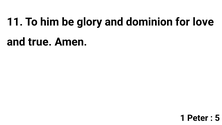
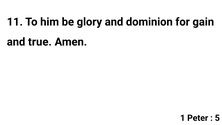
love: love -> gain
